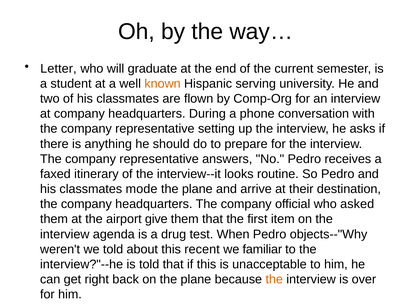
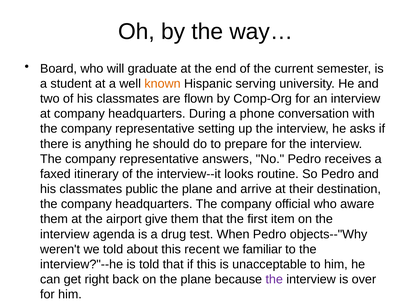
Letter: Letter -> Board
mode: mode -> public
asked: asked -> aware
the at (274, 280) colour: orange -> purple
